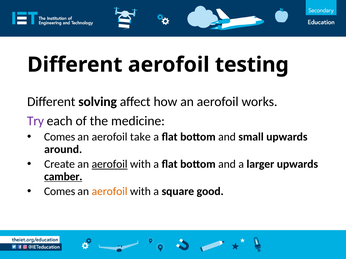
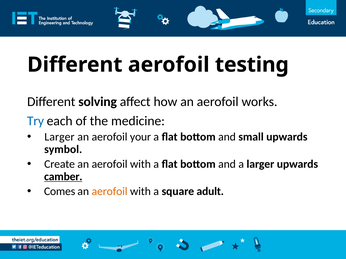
Try colour: purple -> blue
Comes at (60, 137): Comes -> Larger
take: take -> your
around: around -> symbol
aerofoil at (110, 164) underline: present -> none
good: good -> adult
